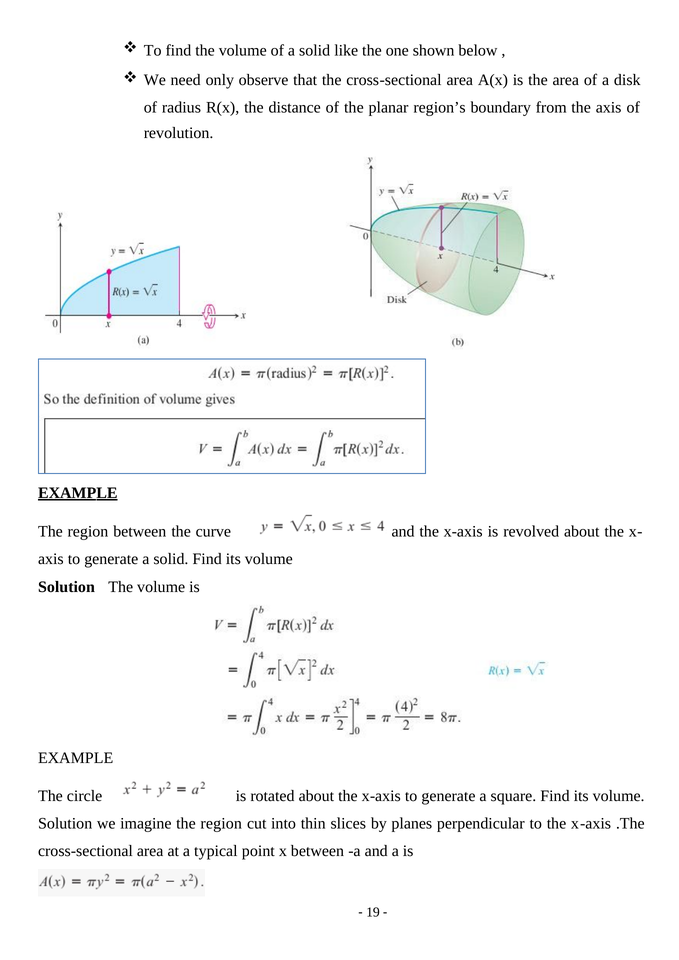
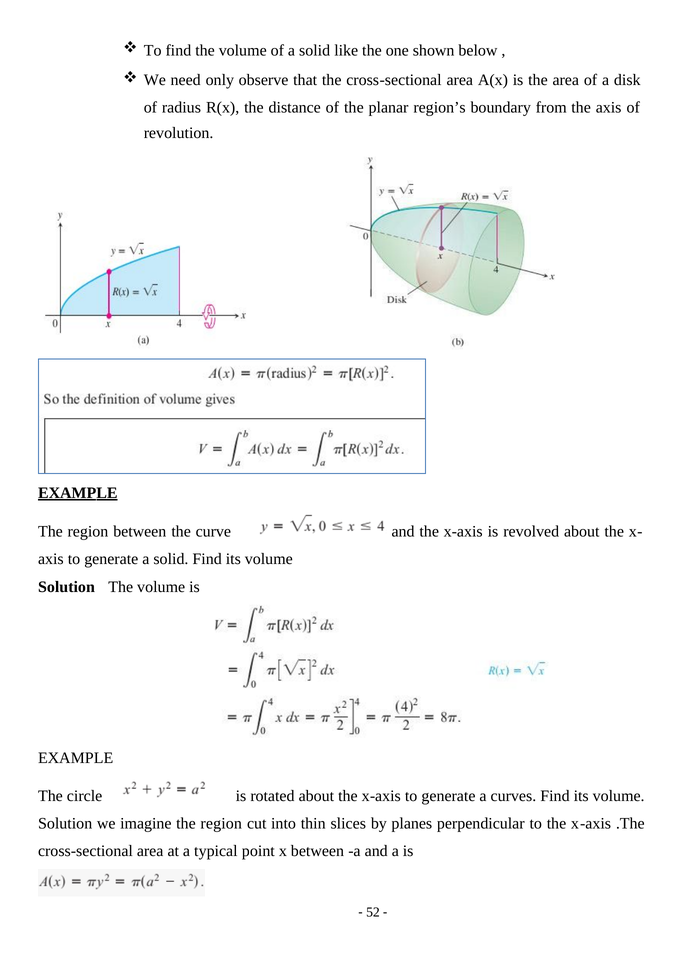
square: square -> curves
19: 19 -> 52
